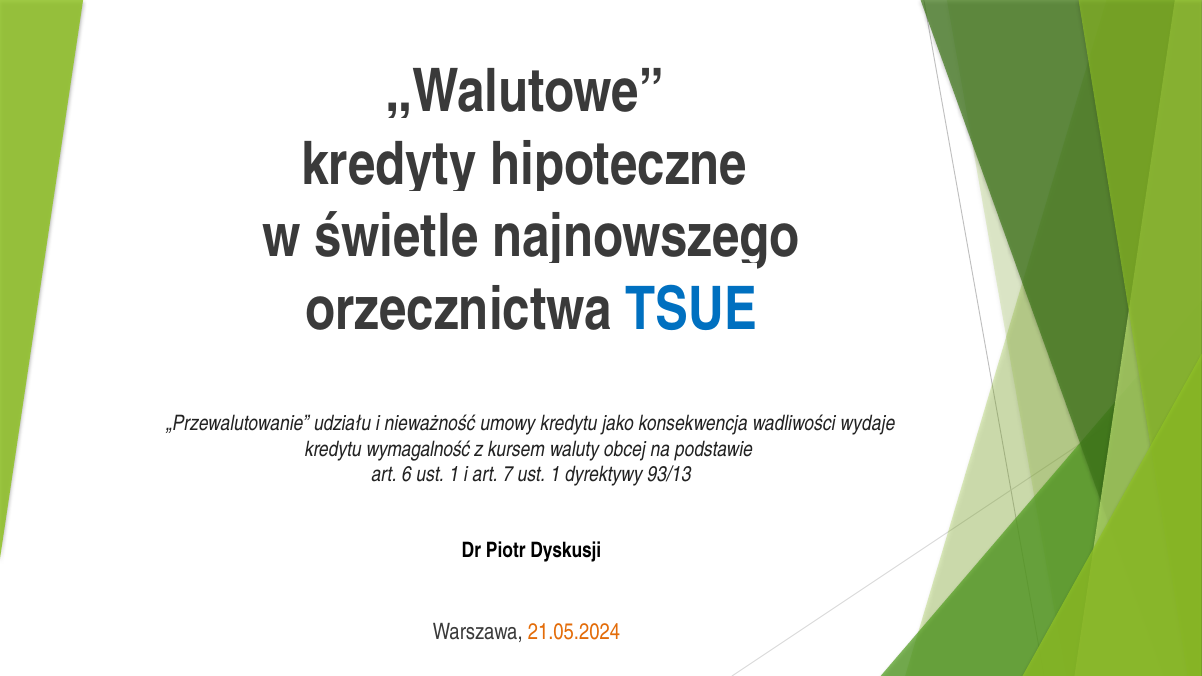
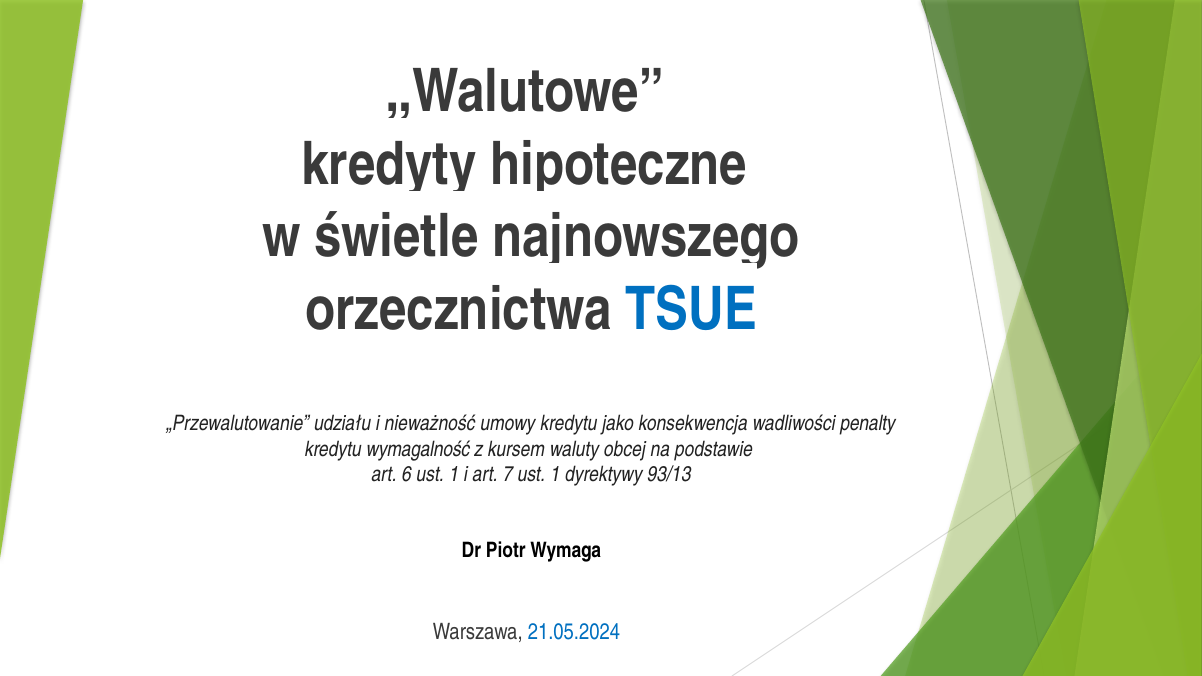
wydaje: wydaje -> penalty
Dyskusji: Dyskusji -> Wymaga
21.05.2024 colour: orange -> blue
